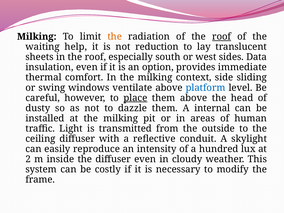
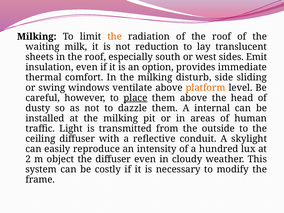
roof at (222, 37) underline: present -> none
help: help -> milk
Data: Data -> Emit
context: context -> disturb
platform colour: blue -> orange
inside: inside -> object
